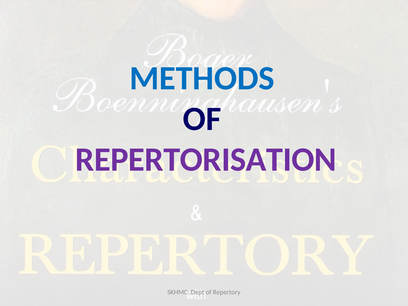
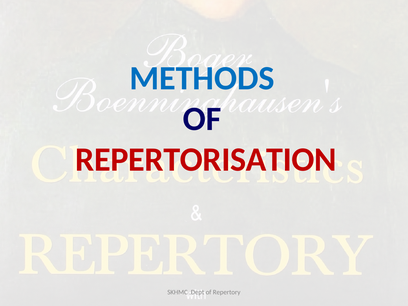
REPERTORISATION colour: purple -> red
